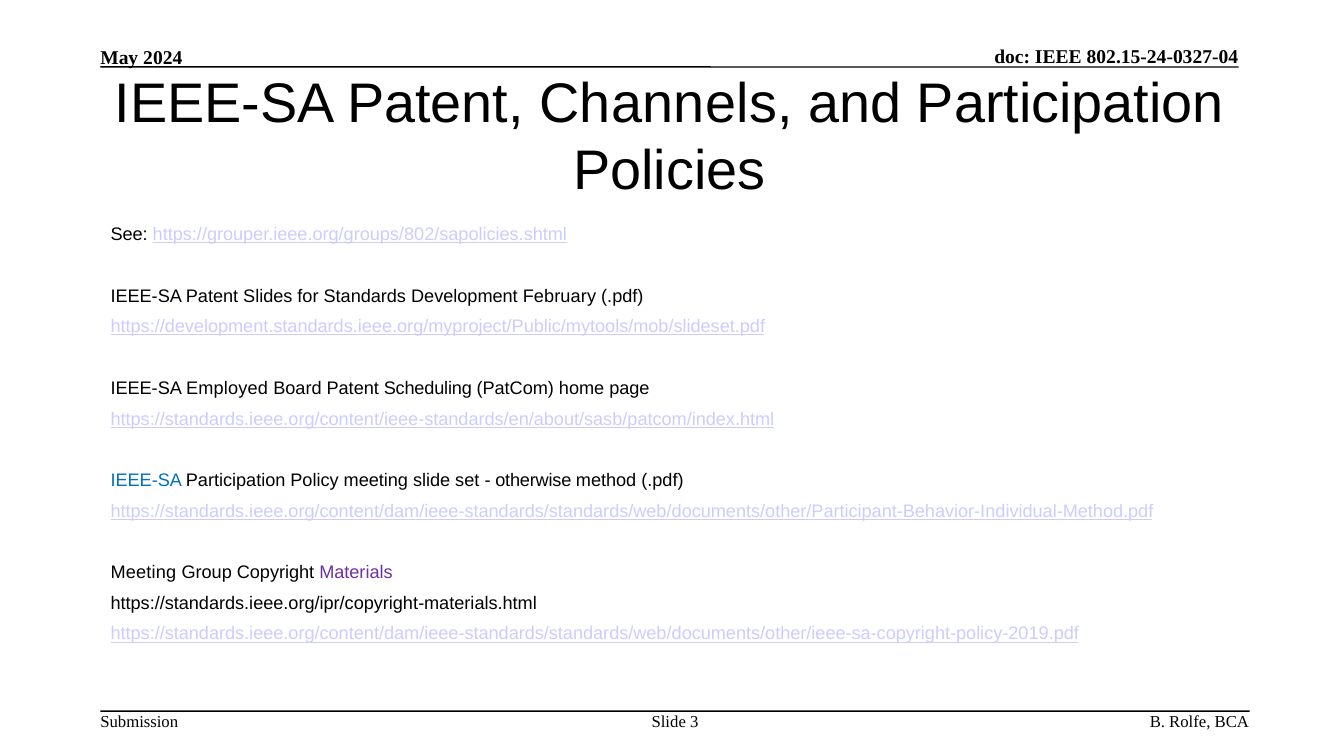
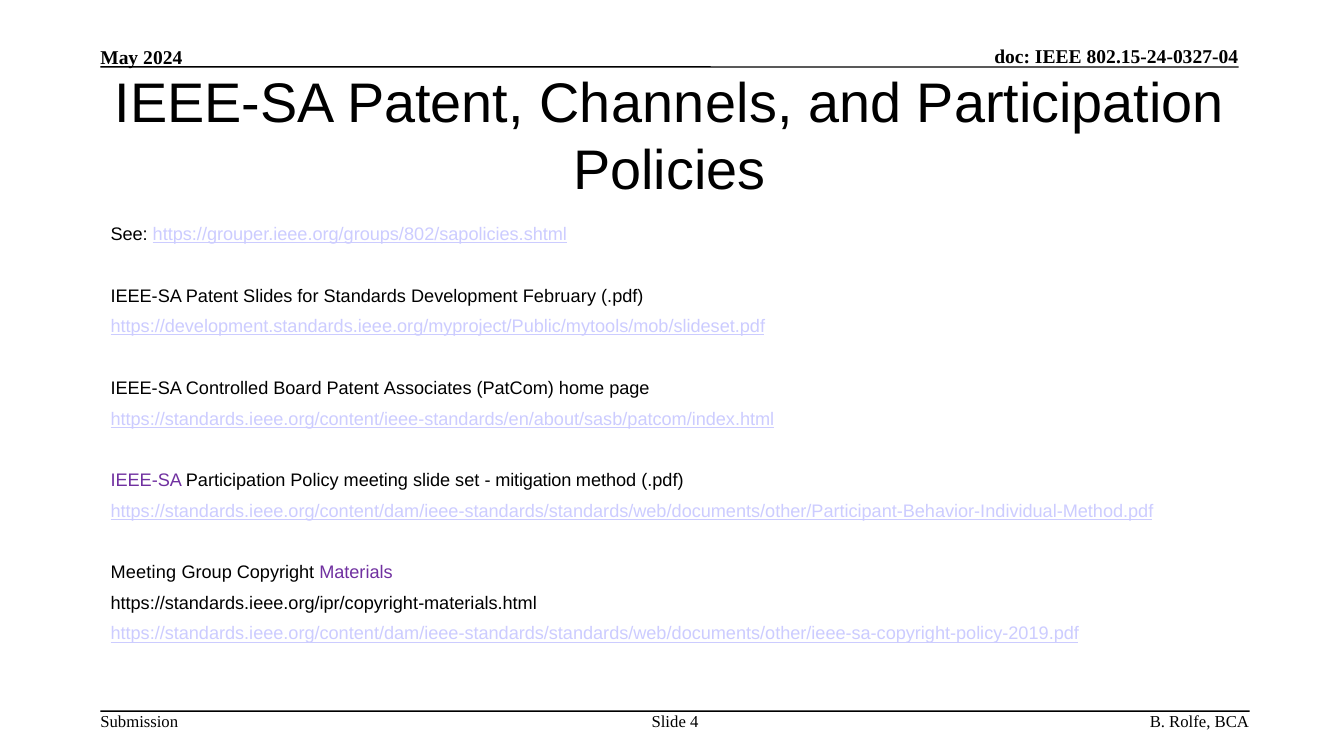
Employed: Employed -> Controlled
Scheduling: Scheduling -> Associates
IEEE-SA at (146, 481) colour: blue -> purple
otherwise: otherwise -> mitigation
3: 3 -> 4
